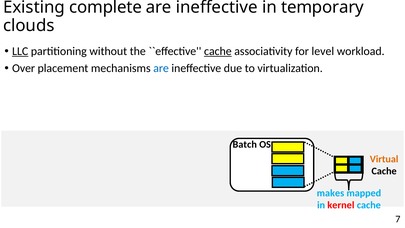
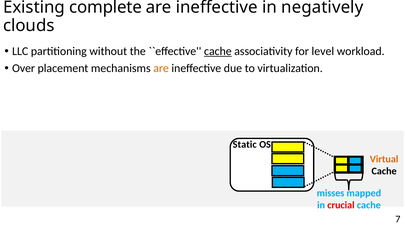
temporary: temporary -> negatively
LLC underline: present -> none
are at (161, 68) colour: blue -> orange
Batch: Batch -> Static
makes: makes -> misses
kernel: kernel -> crucial
